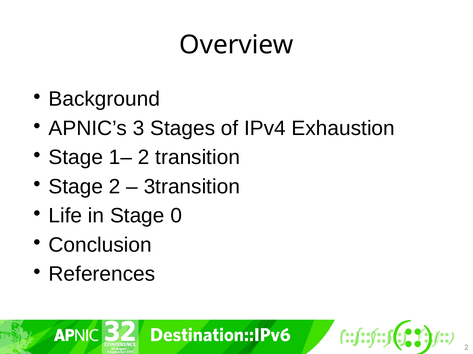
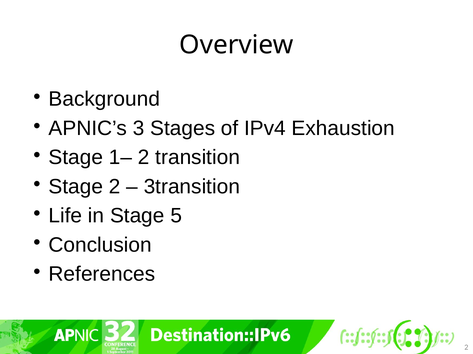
0: 0 -> 5
